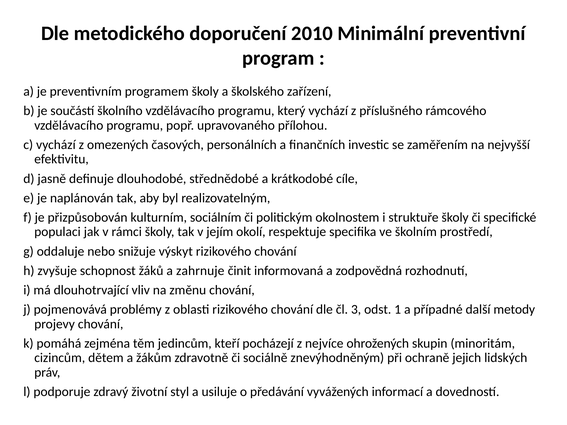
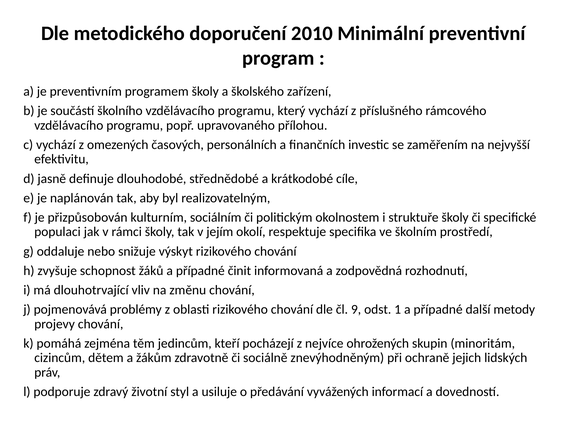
žáků a zahrnuje: zahrnuje -> případné
3: 3 -> 9
